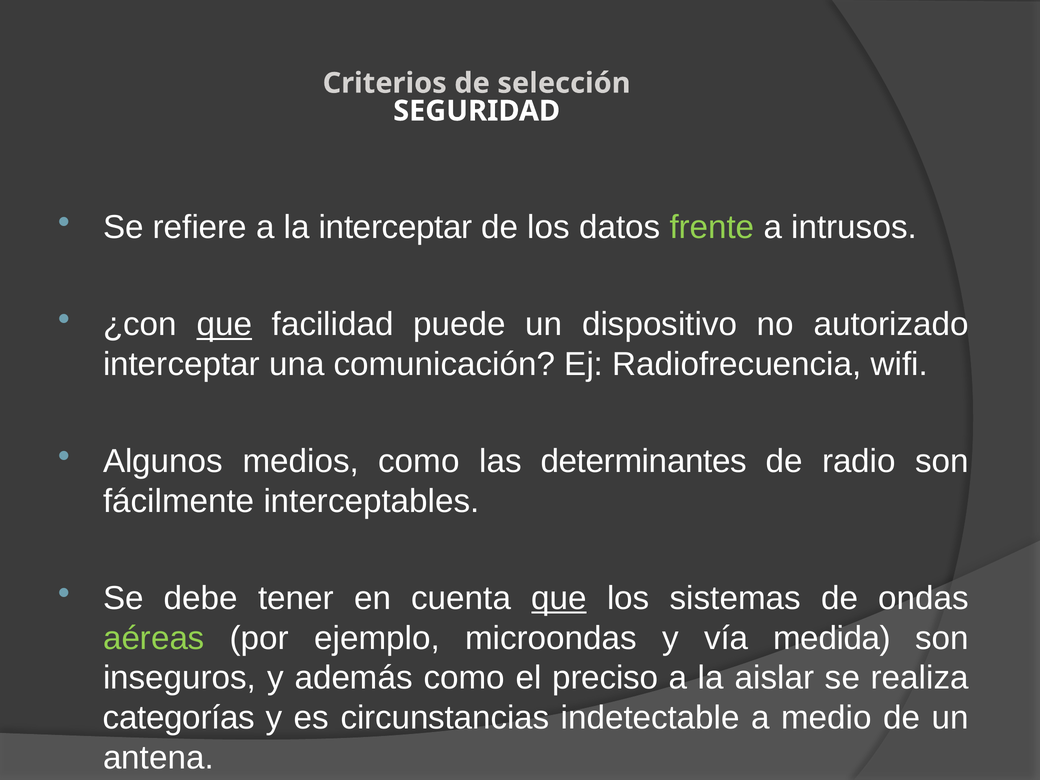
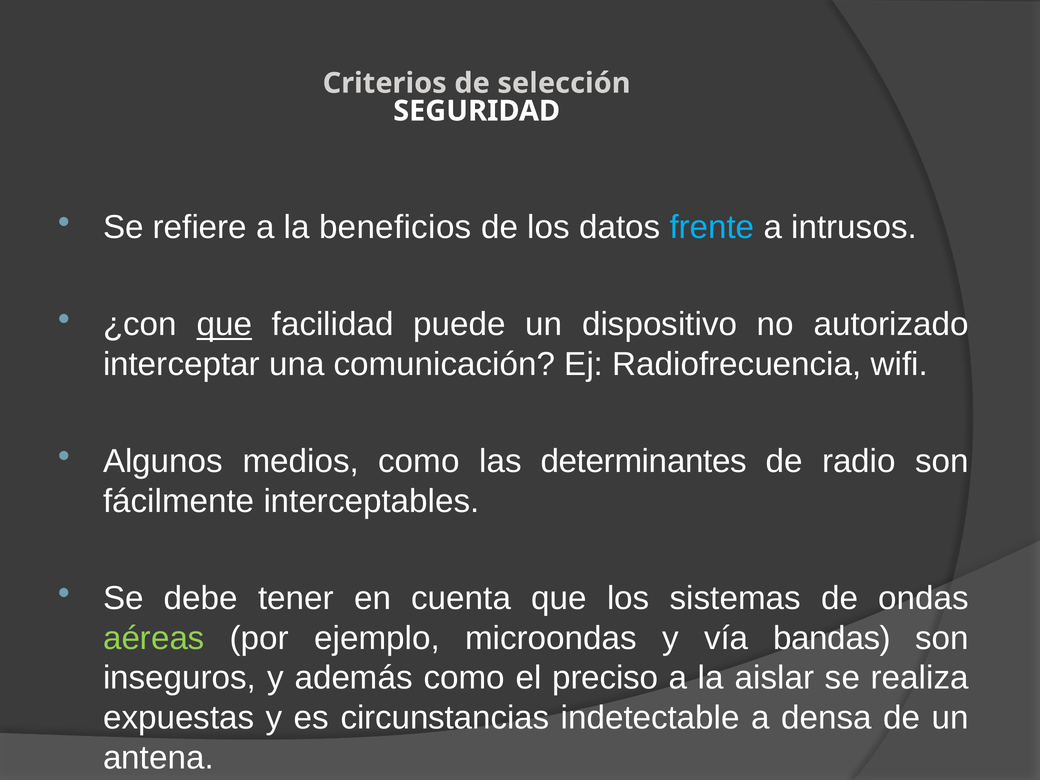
la interceptar: interceptar -> beneficios
frente colour: light green -> light blue
que at (559, 598) underline: present -> none
medida: medida -> bandas
categorías: categorías -> expuestas
medio: medio -> densa
